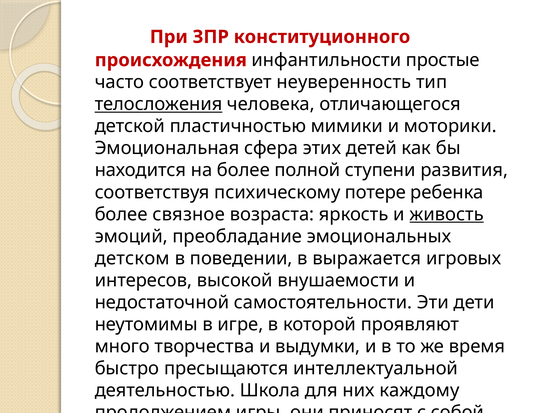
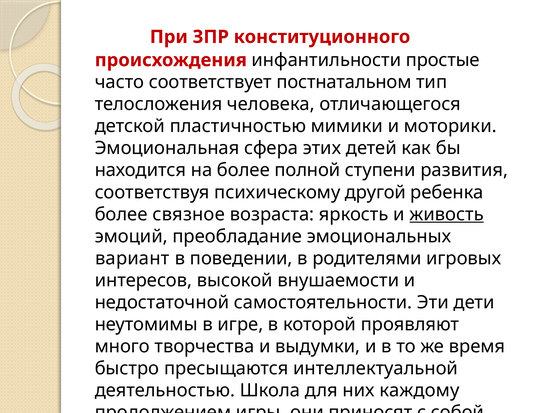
неуверенность: неуверенность -> постнатальном
телосложения underline: present -> none
потере: потере -> другой
детском: детском -> вариант
выражается: выражается -> родителями
